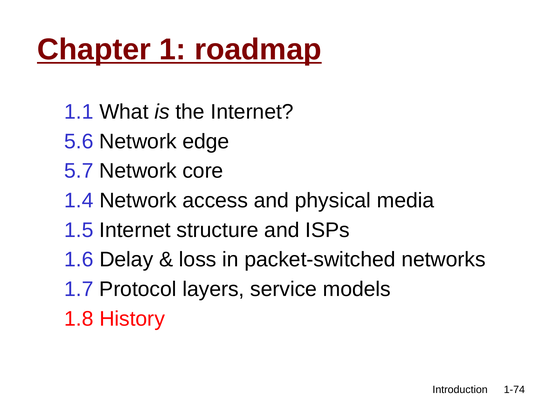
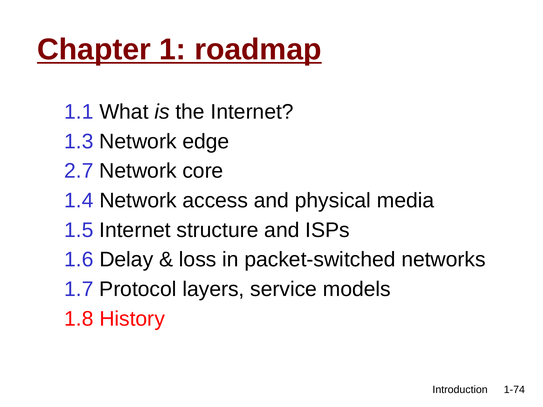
5.6: 5.6 -> 1.3
5.7: 5.7 -> 2.7
